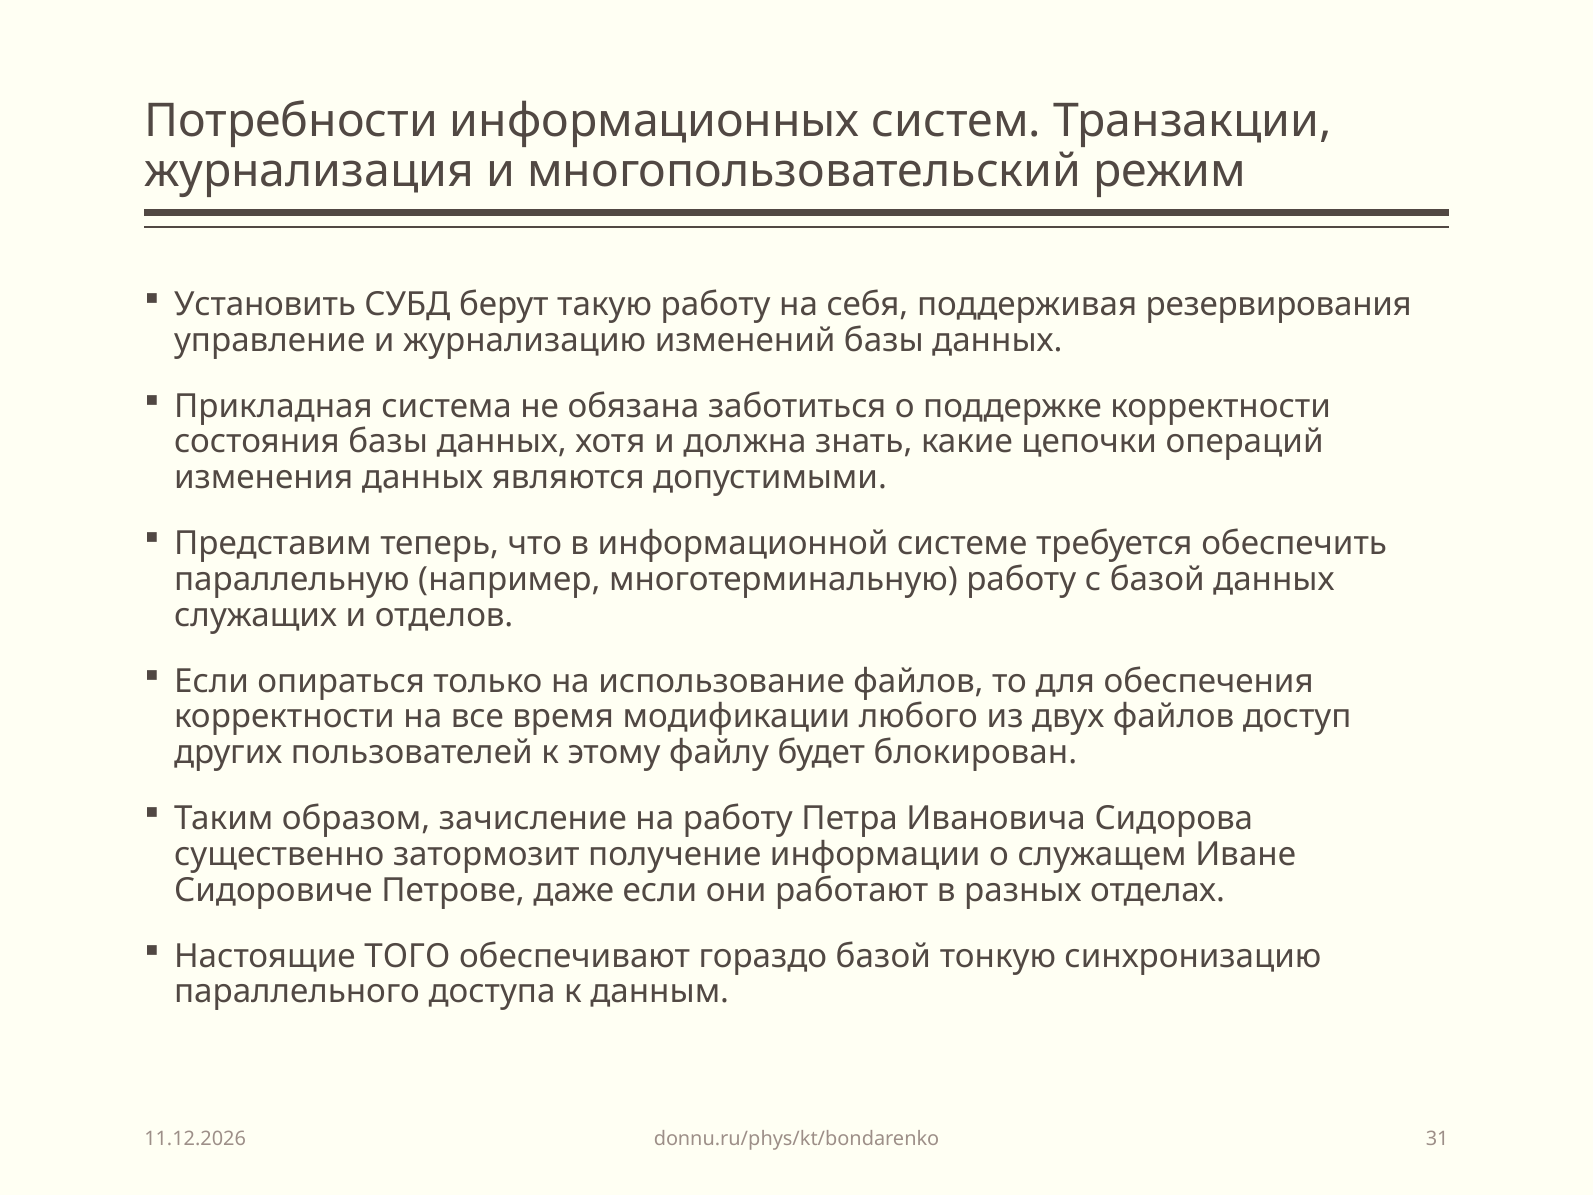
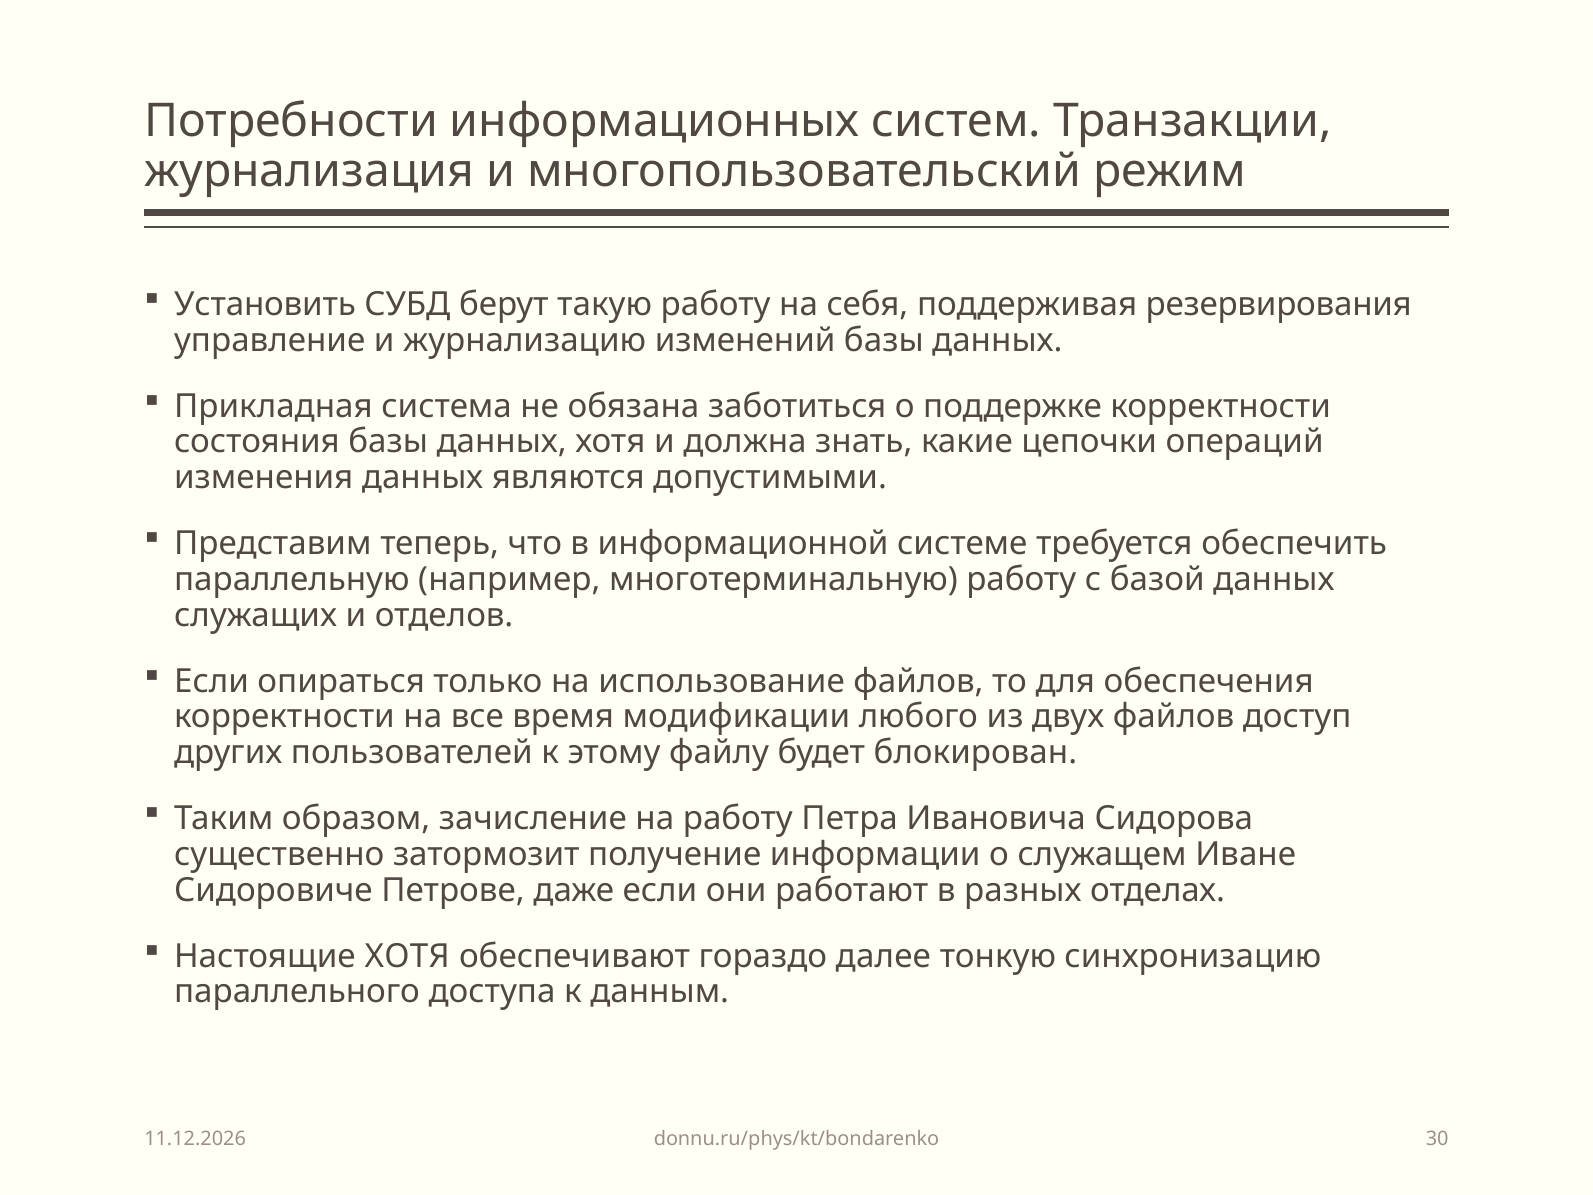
Настоящие ТОГО: ТОГО -> ХОТЯ
гораздо базой: базой -> далее
31: 31 -> 30
